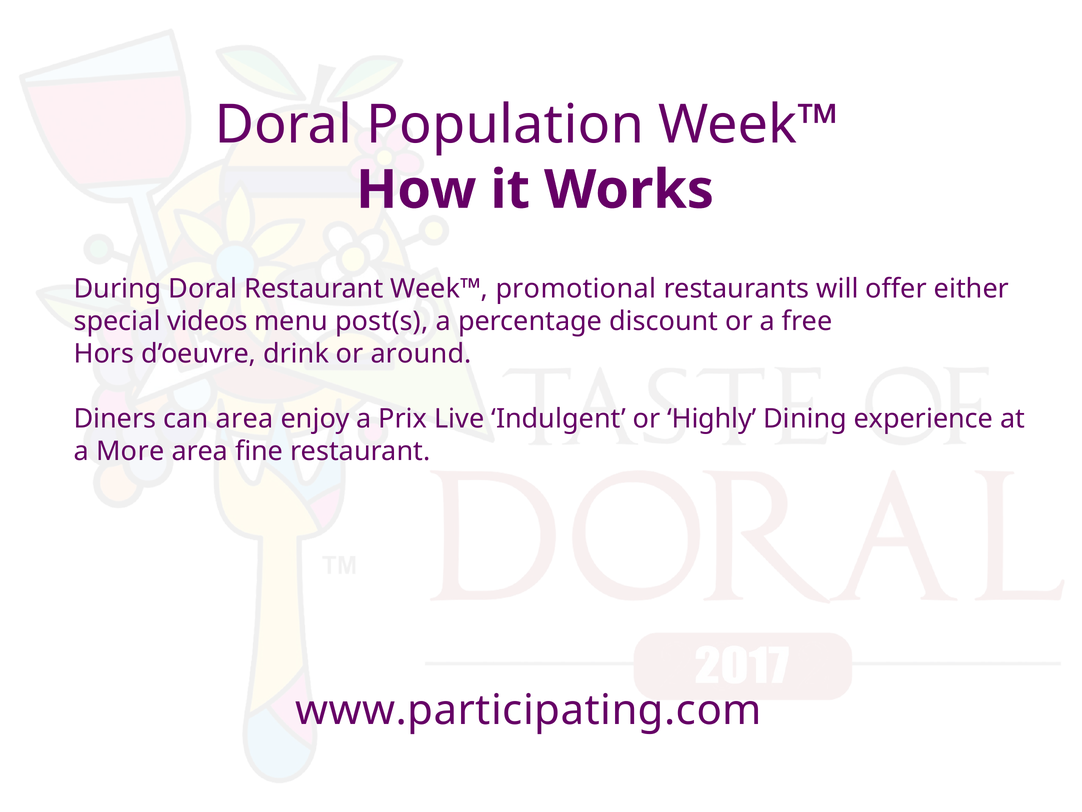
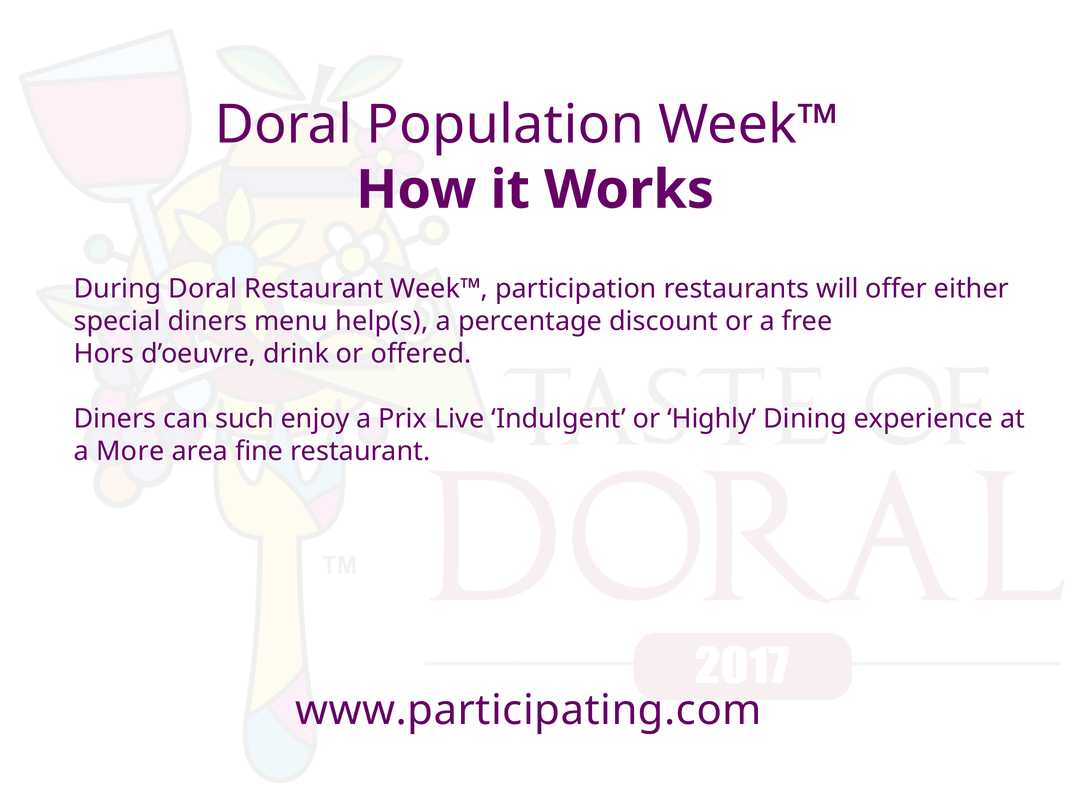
promotional: promotional -> participation
special videos: videos -> diners
post(s: post(s -> help(s
around: around -> offered
can area: area -> such
